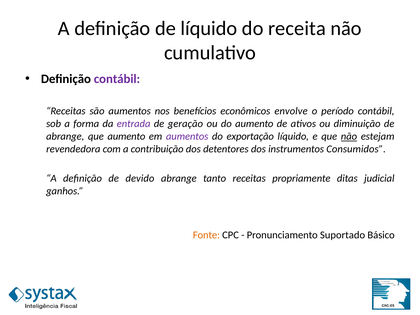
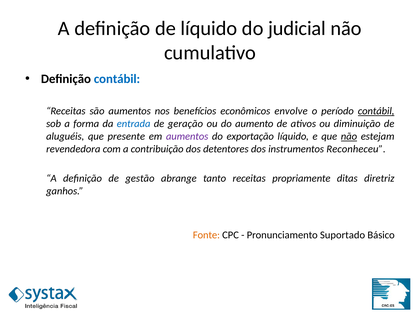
receita: receita -> judicial
contábil at (117, 79) colour: purple -> blue
contábil at (376, 111) underline: none -> present
entrada colour: purple -> blue
abrange at (65, 136): abrange -> aluguéis
que aumento: aumento -> presente
Consumidos: Consumidos -> Reconheceu
devido: devido -> gestão
judicial: judicial -> diretriz
